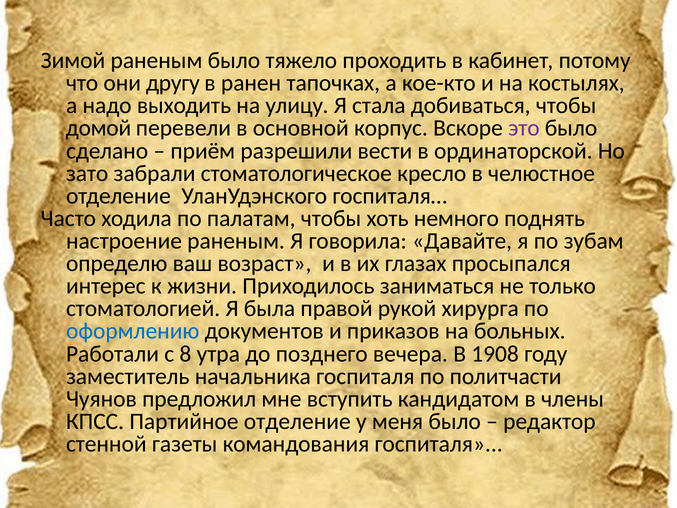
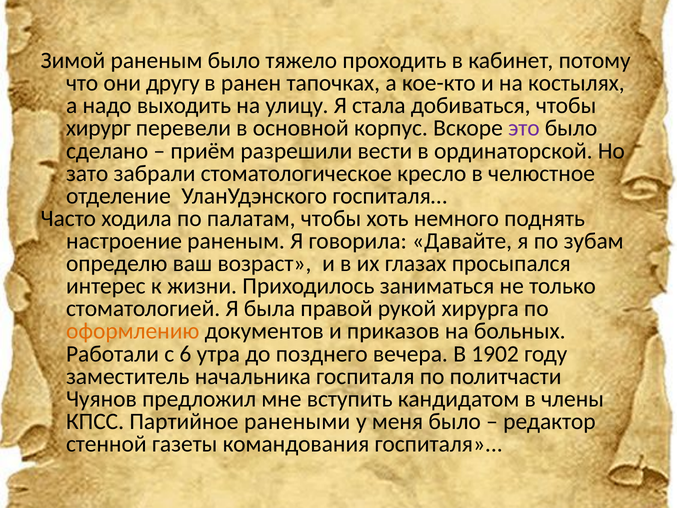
домой: домой -> хирург
оформлению colour: blue -> orange
8: 8 -> 6
1908: 1908 -> 1902
Партийное отделение: отделение -> ранеными
